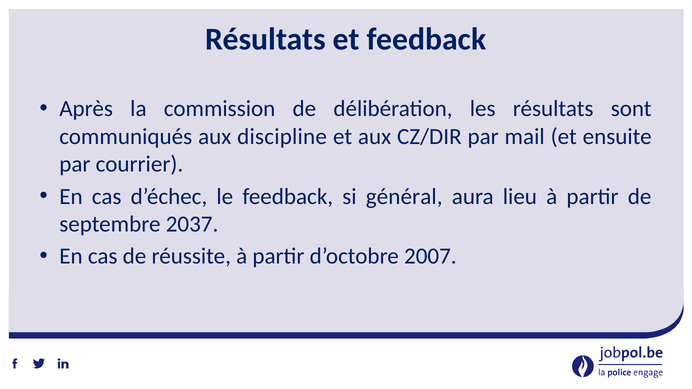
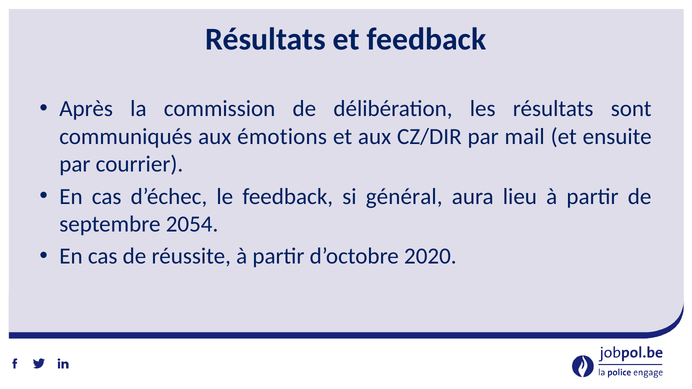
discipline: discipline -> émotions
2037: 2037 -> 2054
2007: 2007 -> 2020
